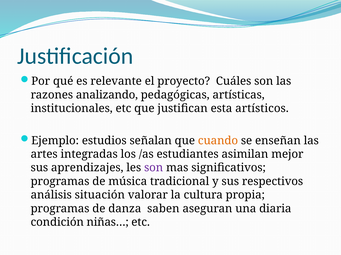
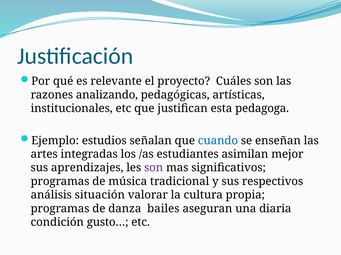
artísticos: artísticos -> pedagoga
cuando colour: orange -> blue
saben: saben -> bailes
niñas…: niñas… -> gusto…
